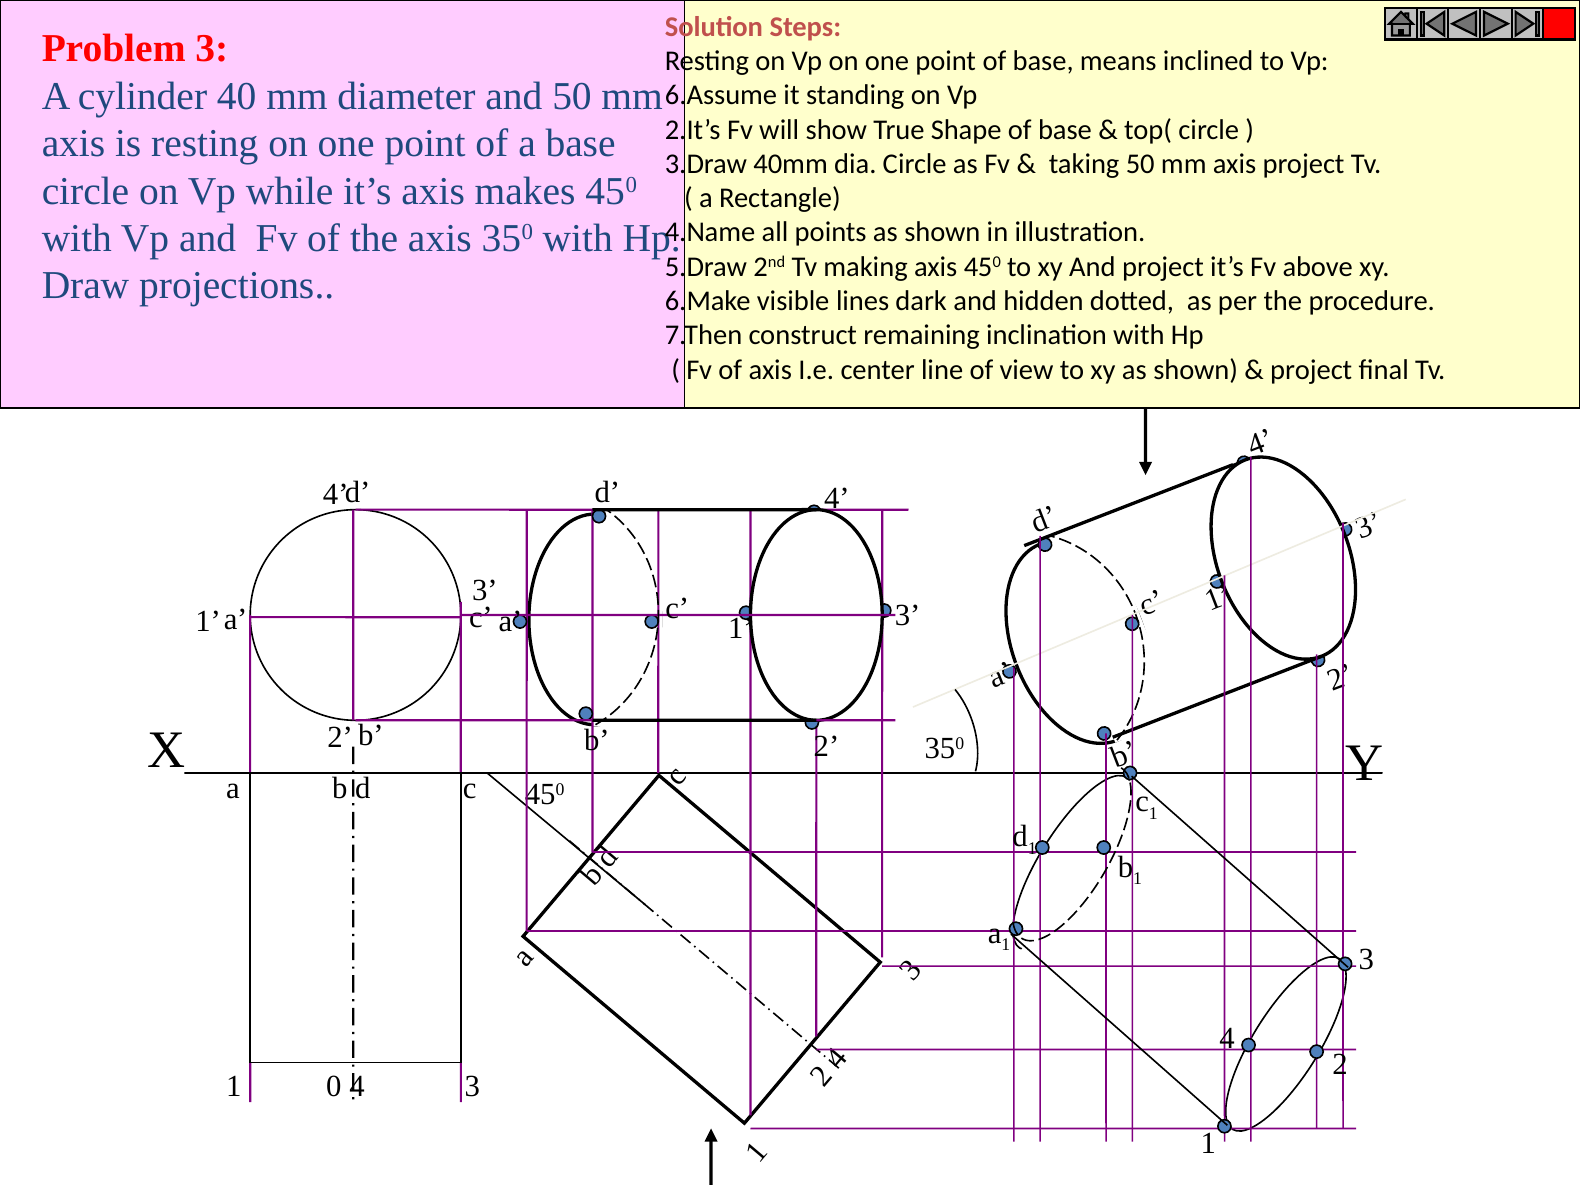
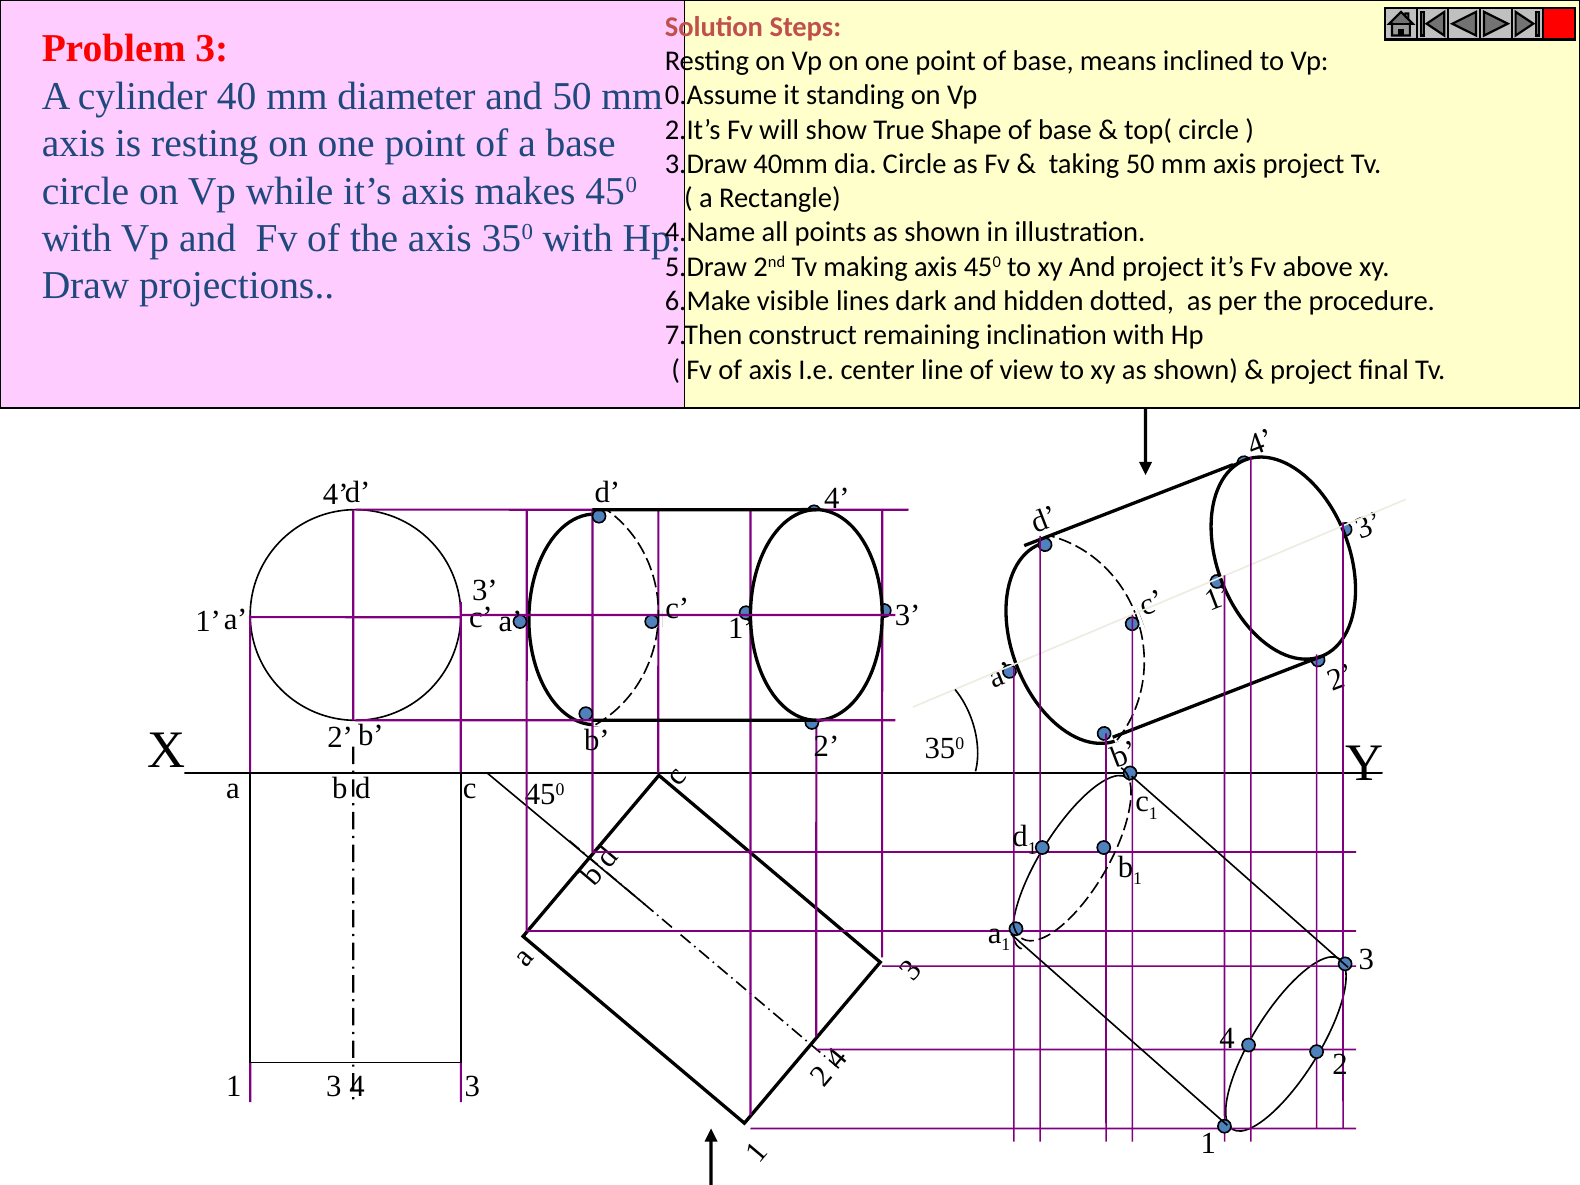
6.Assume: 6.Assume -> 0.Assume
1 0: 0 -> 3
